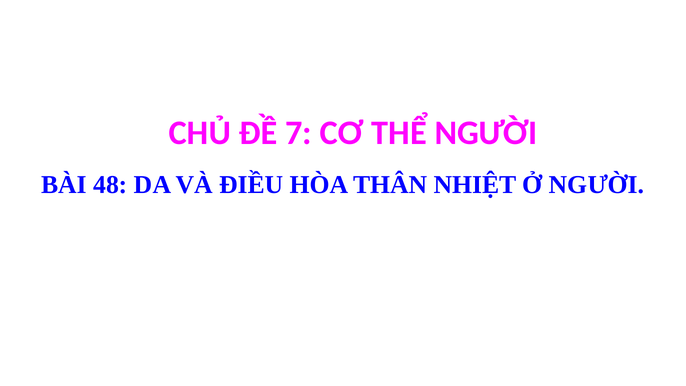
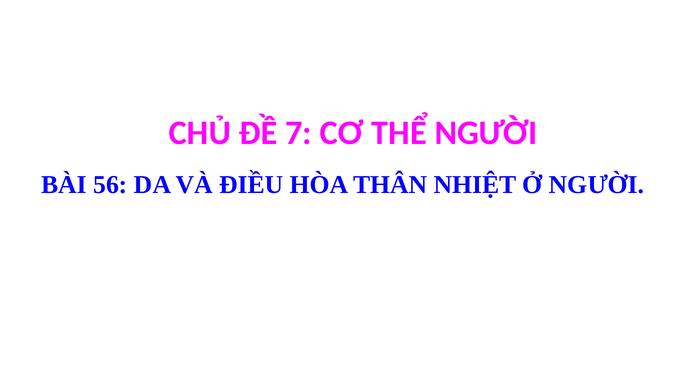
48: 48 -> 56
